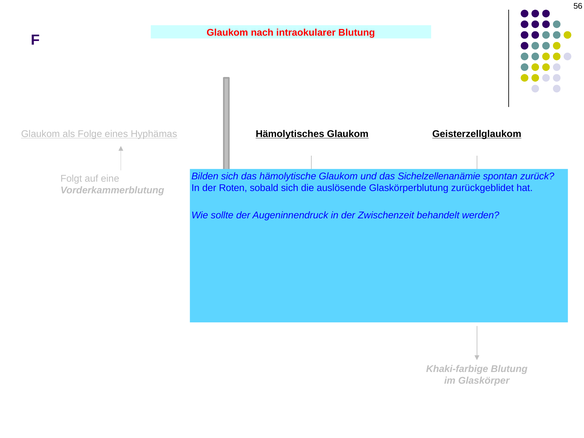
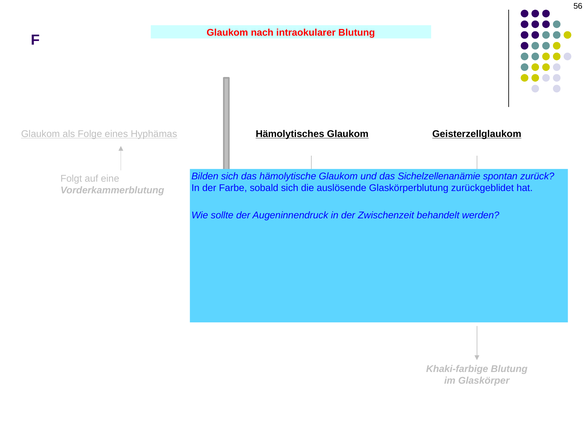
Roten: Roten -> Farbe
